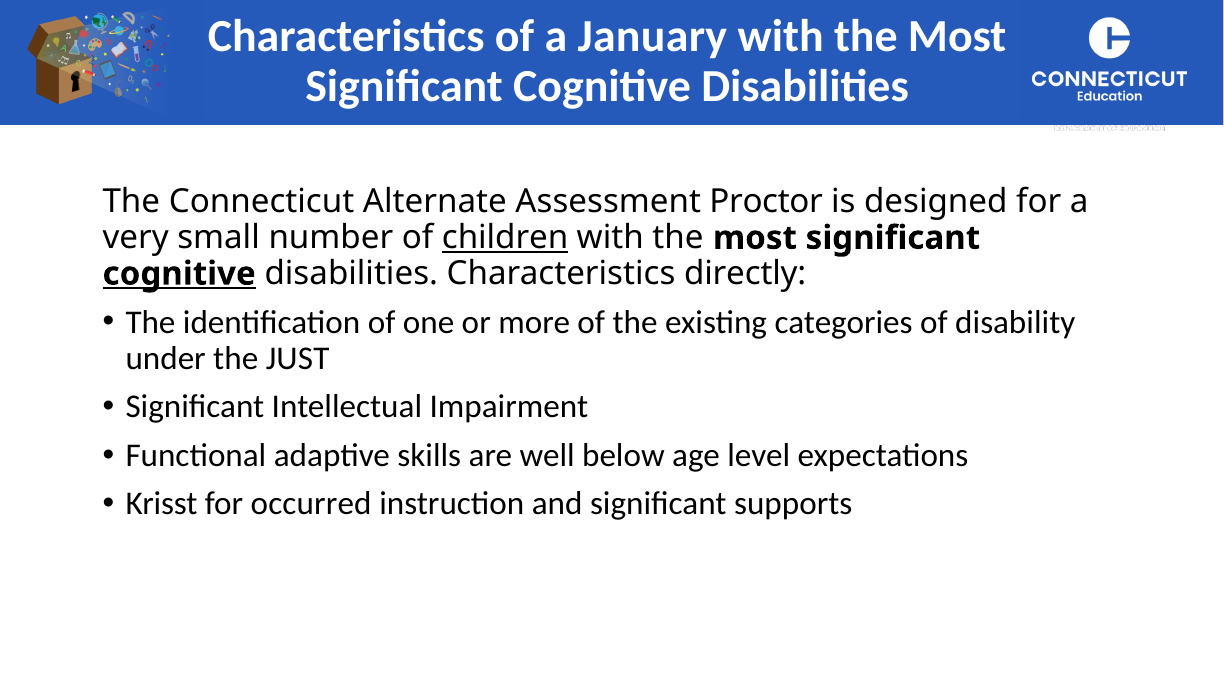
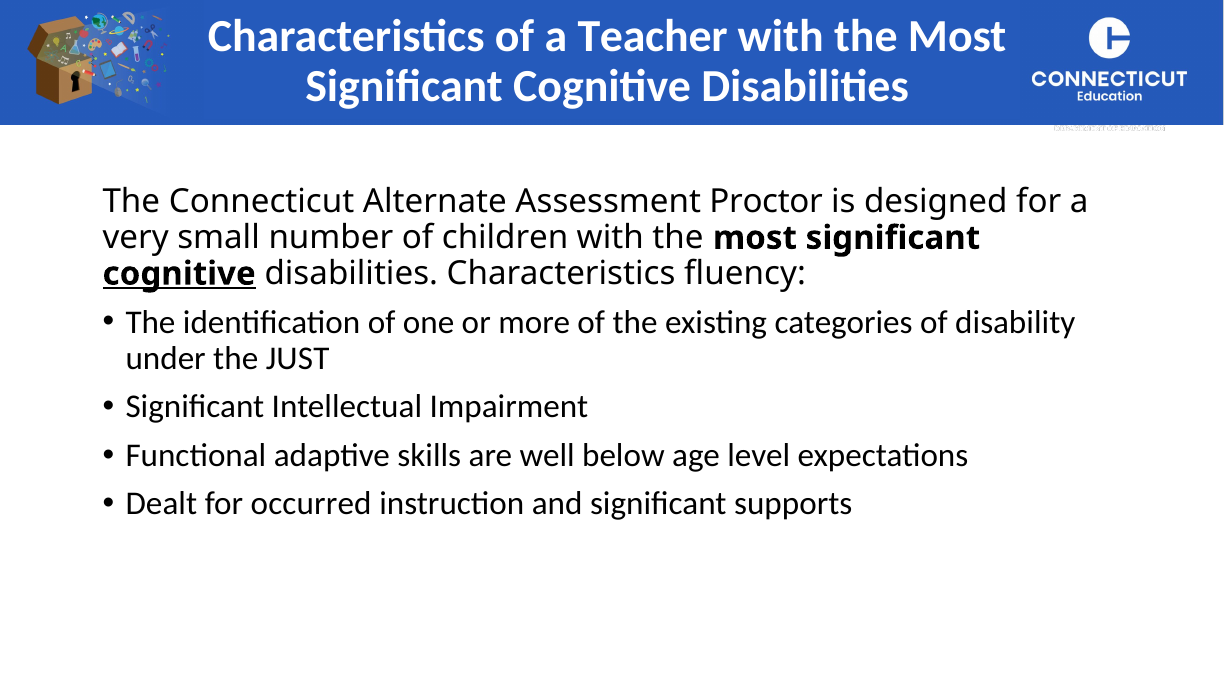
January: January -> Teacher
children underline: present -> none
directly: directly -> fluency
Krisst: Krisst -> Dealt
